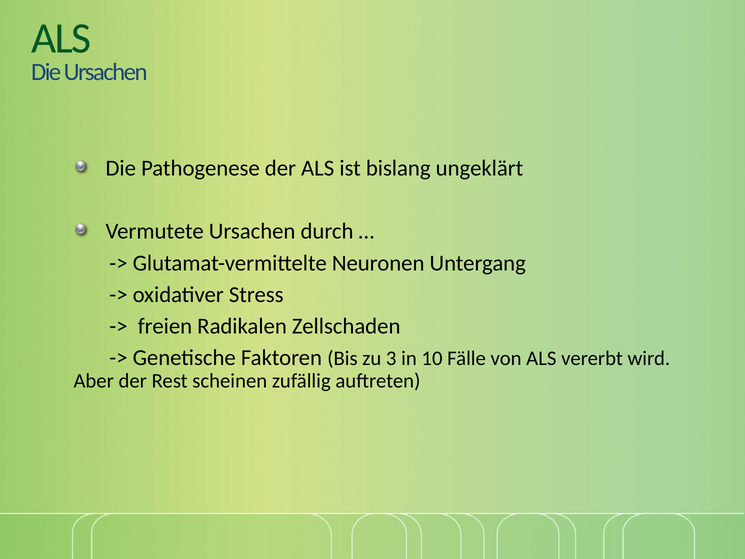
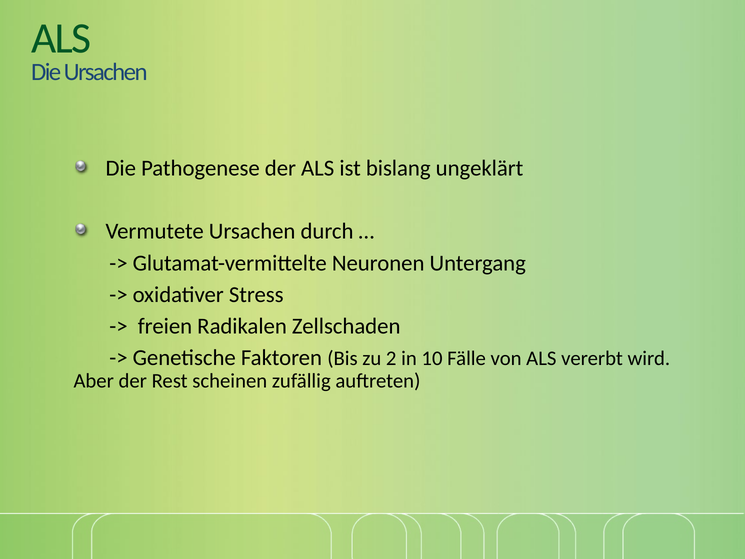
3: 3 -> 2
